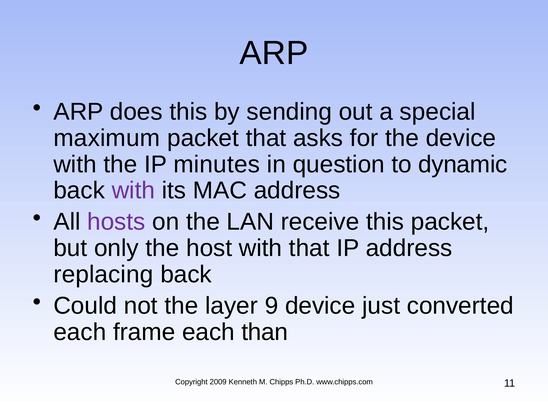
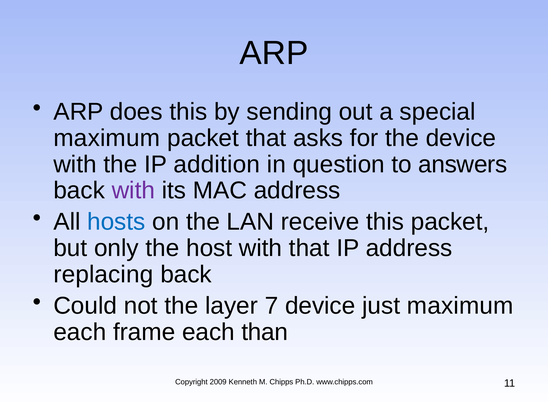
minutes: minutes -> addition
dynamic: dynamic -> answers
hosts colour: purple -> blue
9: 9 -> 7
just converted: converted -> maximum
